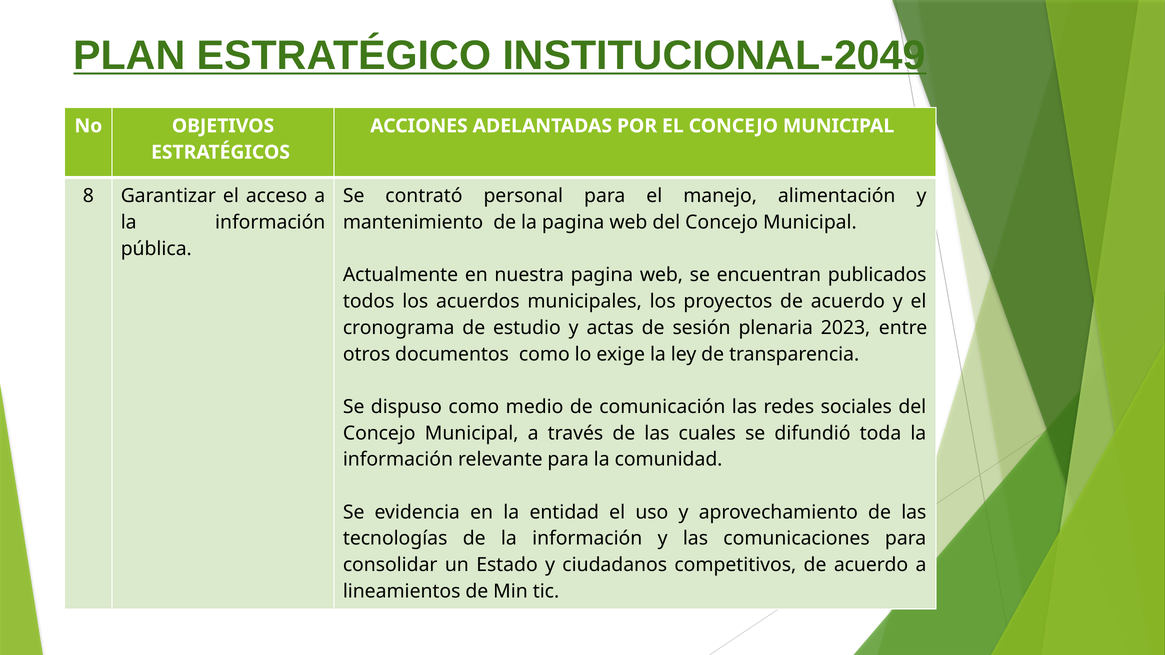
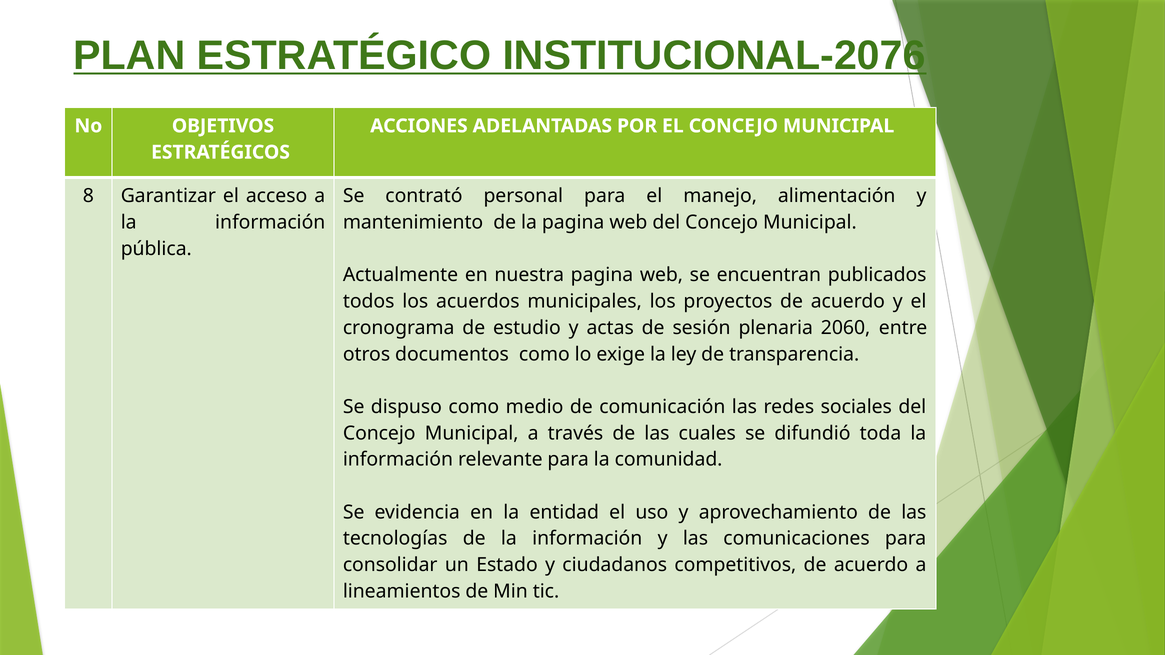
INSTITUCIONAL-2049: INSTITUCIONAL-2049 -> INSTITUCIONAL-2076
2023: 2023 -> 2060
